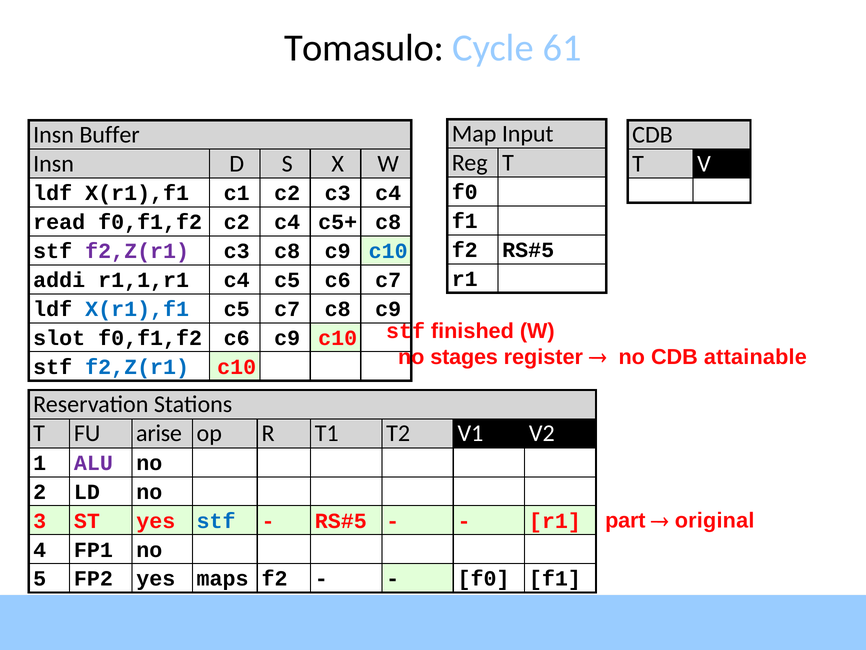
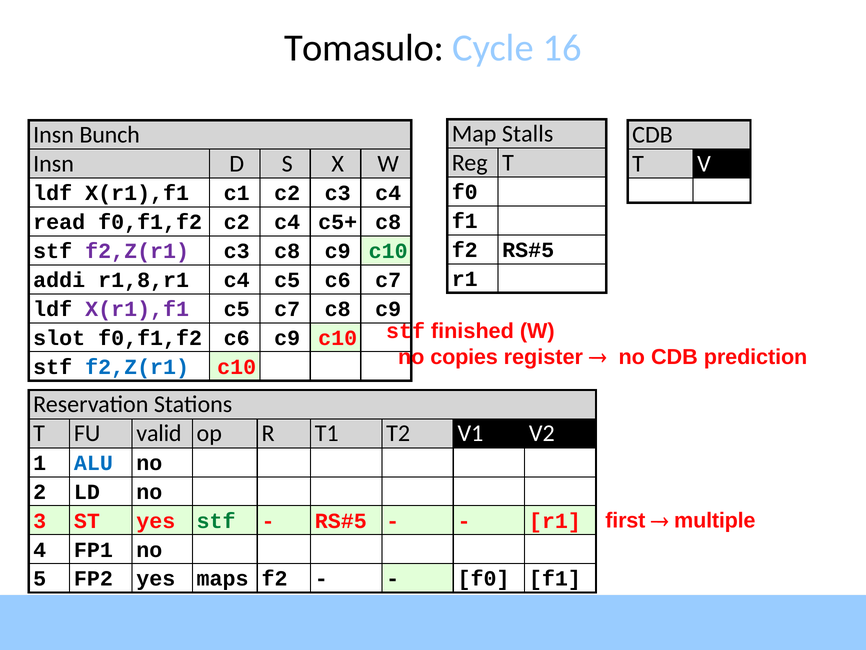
61: 61 -> 16
Input: Input -> Stalls
Buffer: Buffer -> Bunch
c10 at (388, 251) colour: blue -> green
r1,1,r1: r1,1,r1 -> r1,8,r1
X(r1),f1 at (137, 309) colour: blue -> purple
stages: stages -> copies
attainable: attainable -> prediction
arise: arise -> valid
ALU colour: purple -> blue
part: part -> first
original: original -> multiple
stf at (216, 521) colour: blue -> green
